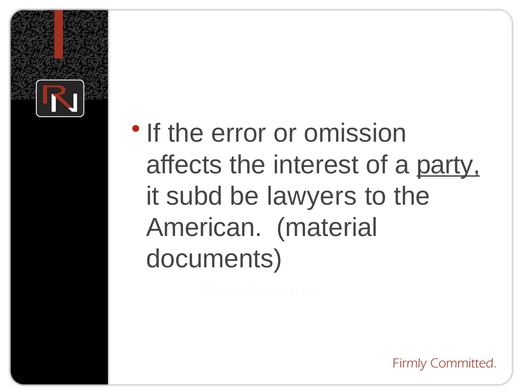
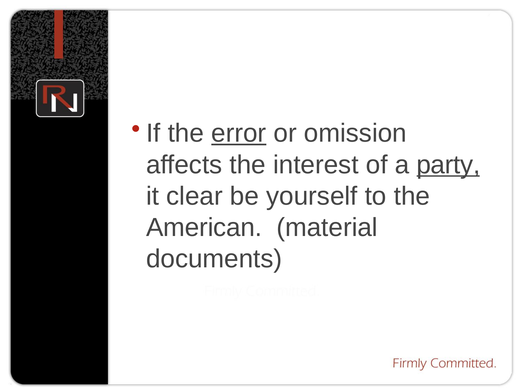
error underline: none -> present
subd: subd -> clear
lawyers: lawyers -> yourself
